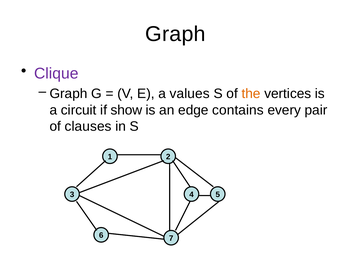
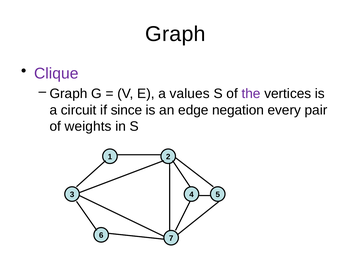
the colour: orange -> purple
show: show -> since
contains: contains -> negation
clauses: clauses -> weights
